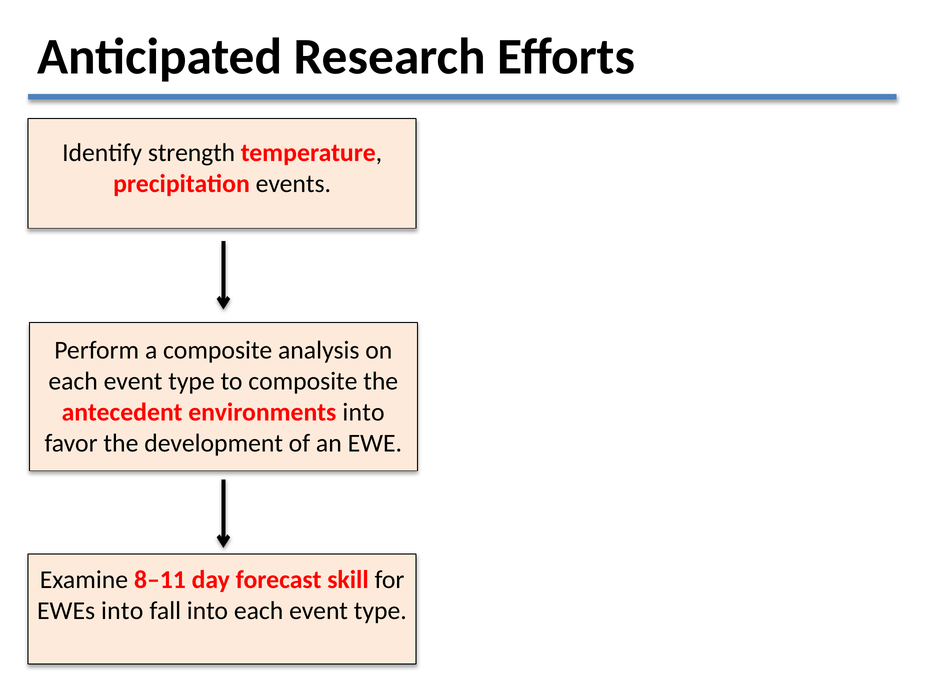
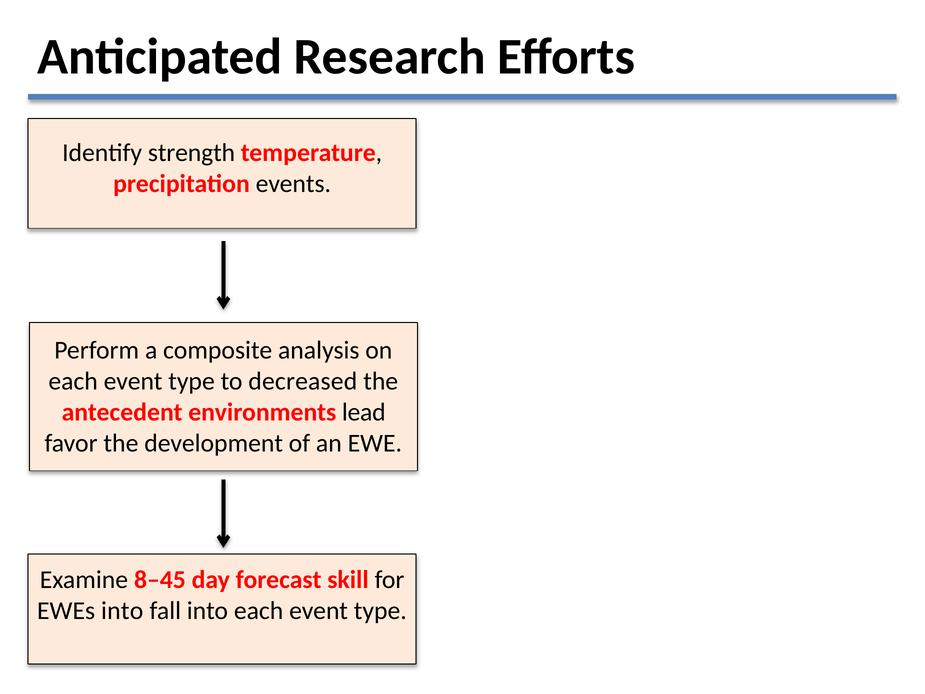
to composite: composite -> decreased
environments into: into -> lead
8–11: 8–11 -> 8–45
